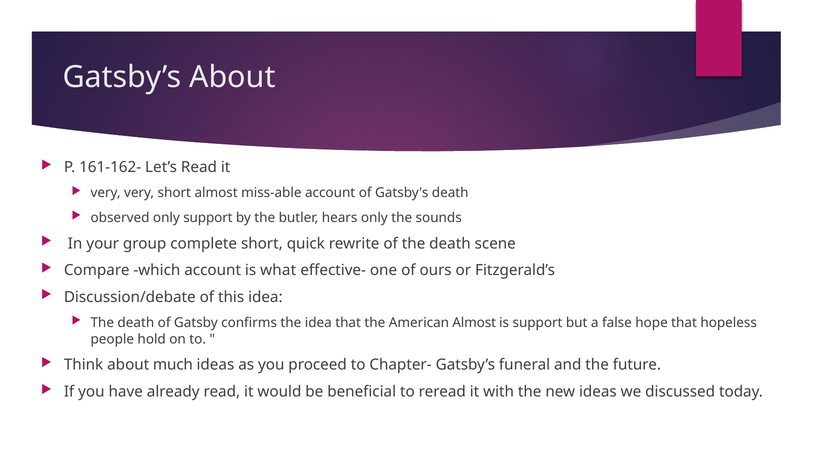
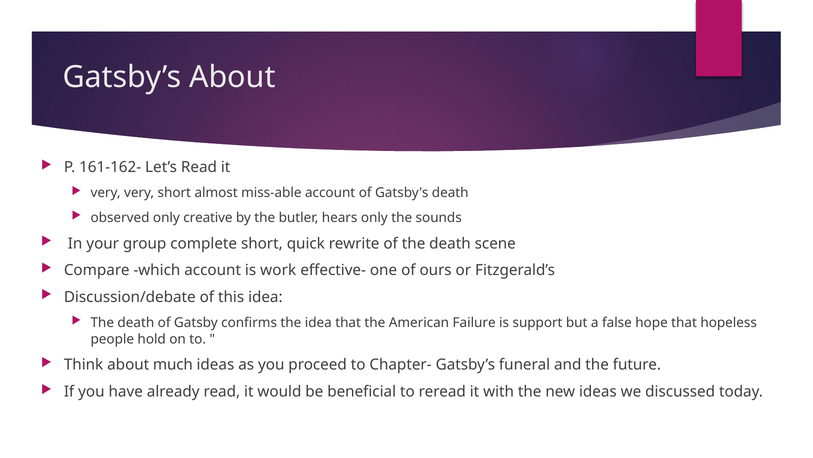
only support: support -> creative
what: what -> work
American Almost: Almost -> Failure
